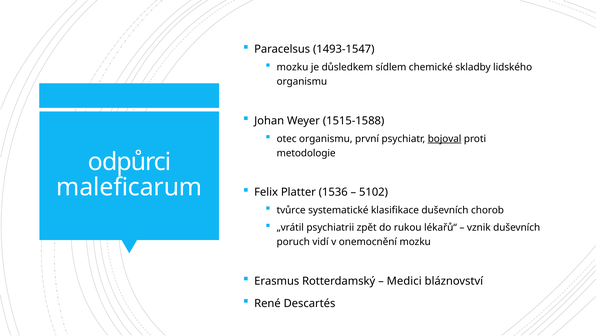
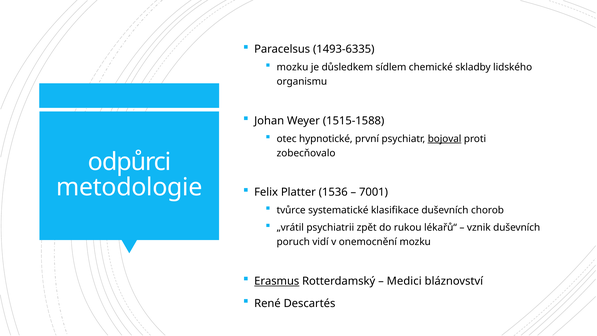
1493-1547: 1493-1547 -> 1493-6335
otec organismu: organismu -> hypnotické
metodologie: metodologie -> zobecňovalo
maleficarum: maleficarum -> metodologie
5102: 5102 -> 7001
Erasmus underline: none -> present
